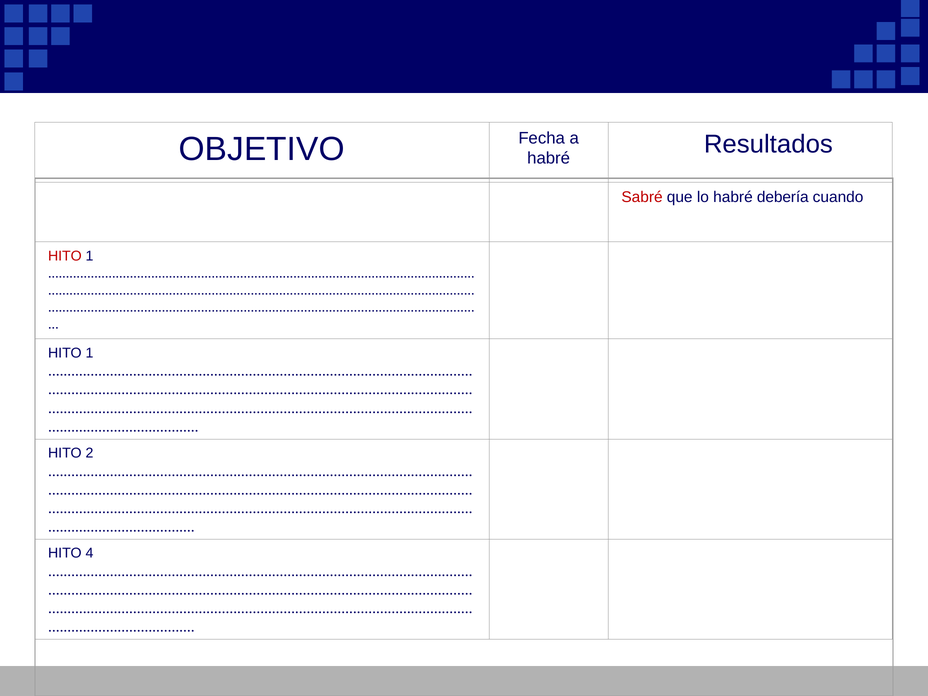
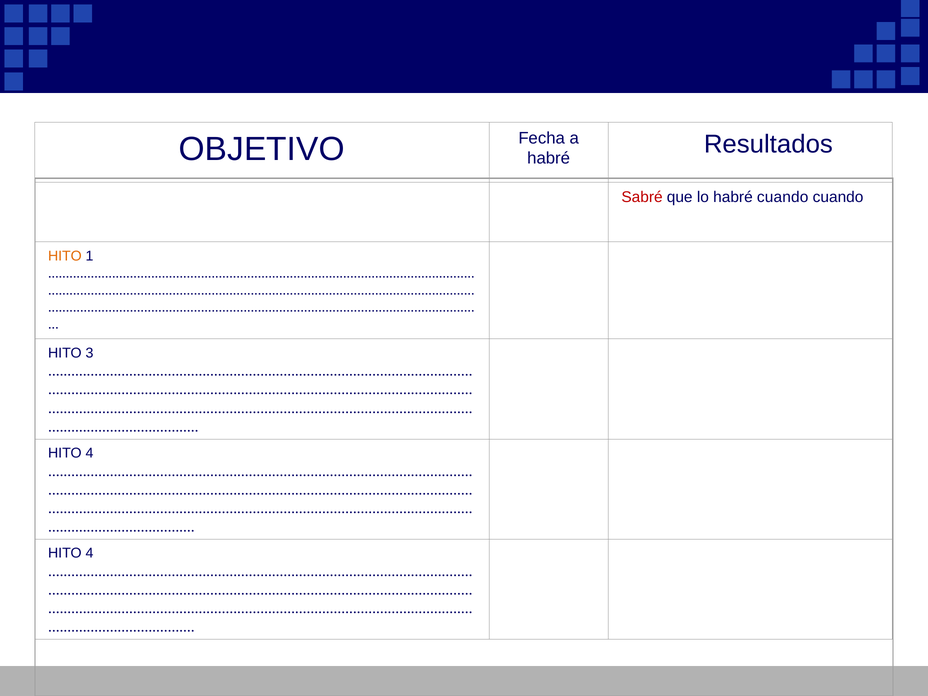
habré debería: debería -> cuando
HITO at (65, 256) colour: red -> orange
1 at (90, 353): 1 -> 3
2 at (90, 453): 2 -> 4
